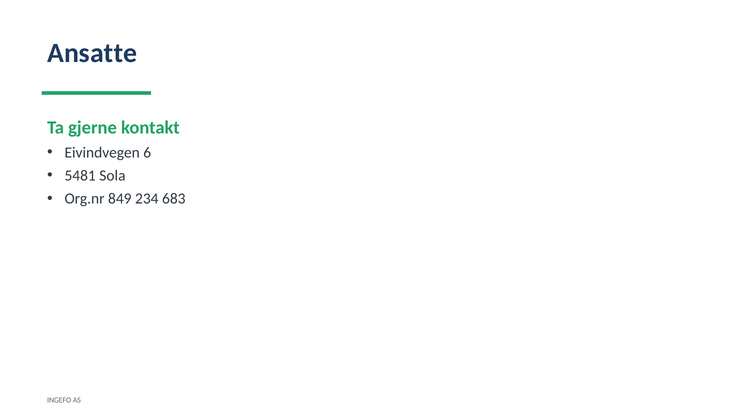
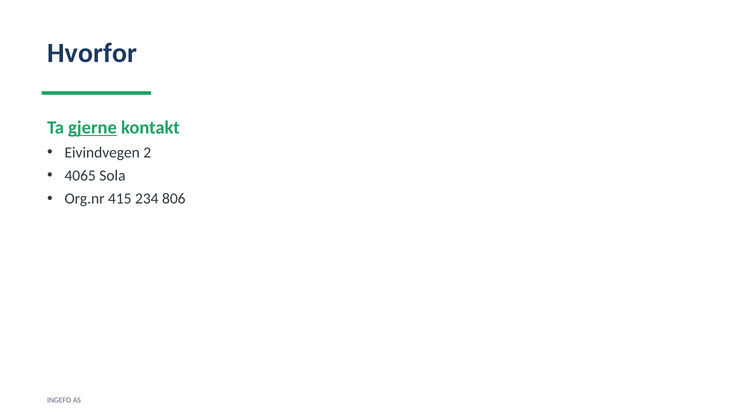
Ansatte: Ansatte -> Hvorfor
gjerne underline: none -> present
6: 6 -> 2
5481: 5481 -> 4065
849: 849 -> 415
683: 683 -> 806
